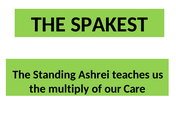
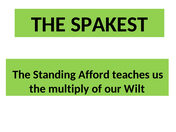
Ashrei: Ashrei -> Afford
Care: Care -> Wilt
